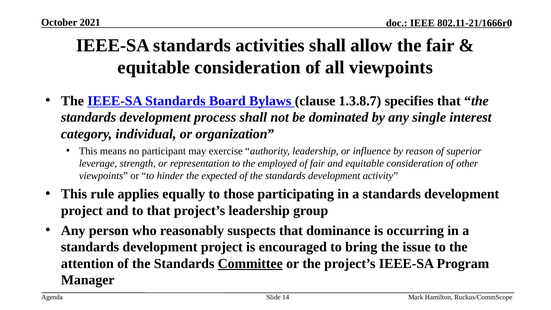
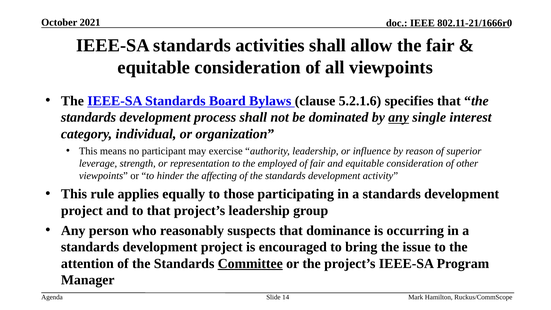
1.3.8.7: 1.3.8.7 -> 5.2.1.6
any at (399, 117) underline: none -> present
expected: expected -> affecting
